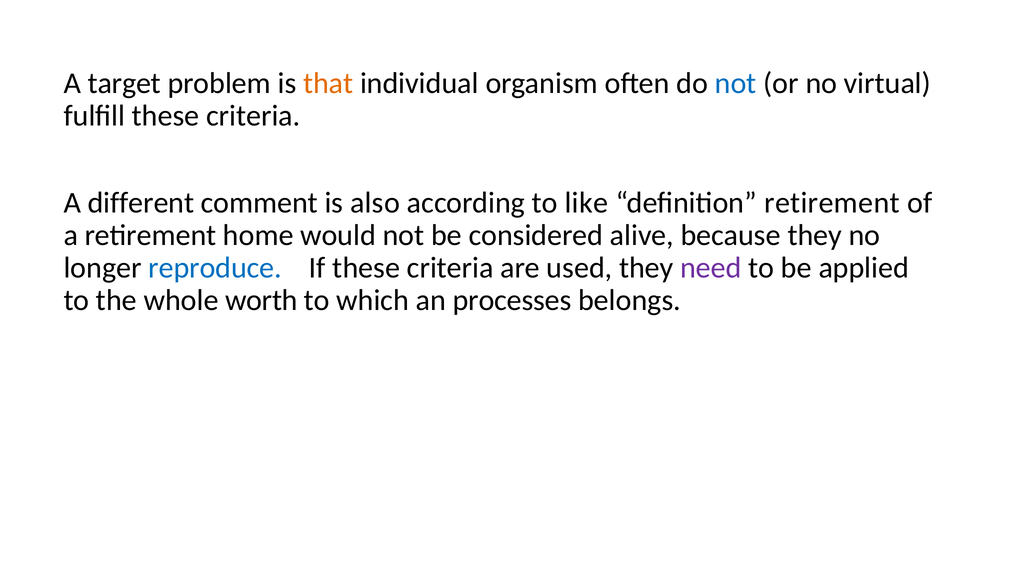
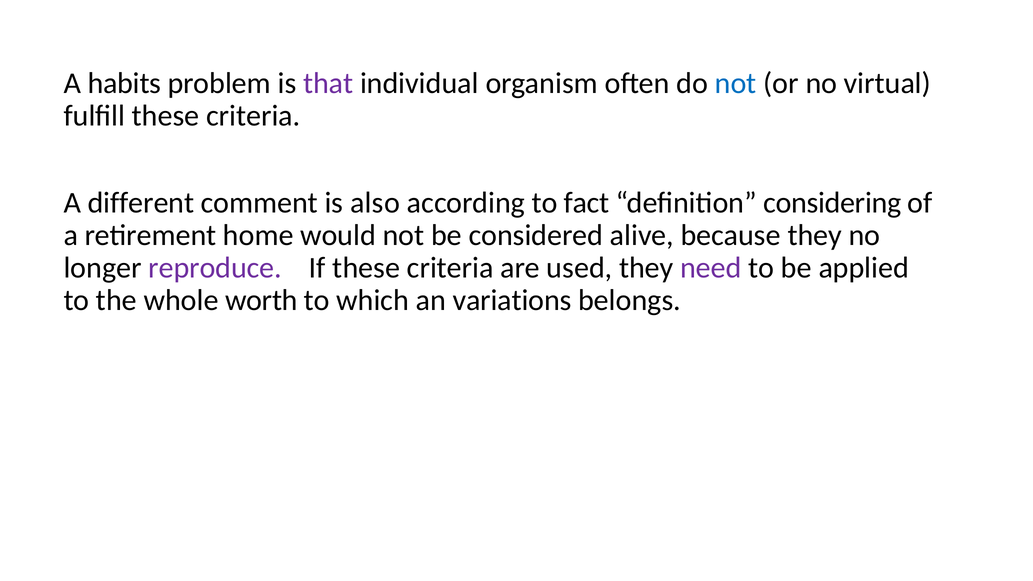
target: target -> habits
that colour: orange -> purple
like: like -> fact
definition retirement: retirement -> considering
reproduce colour: blue -> purple
processes: processes -> variations
